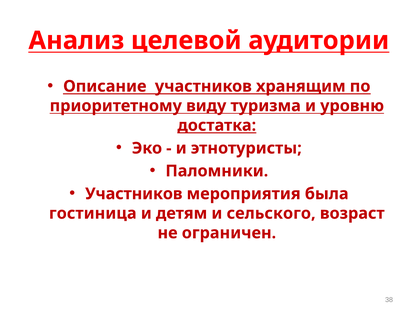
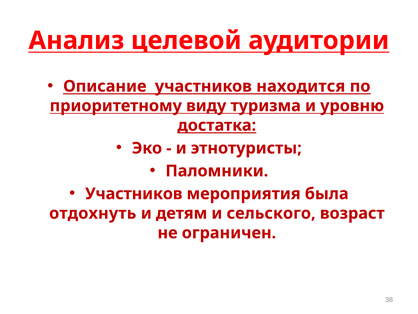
хранящим: хранящим -> находится
гостиница: гостиница -> отдохнуть
